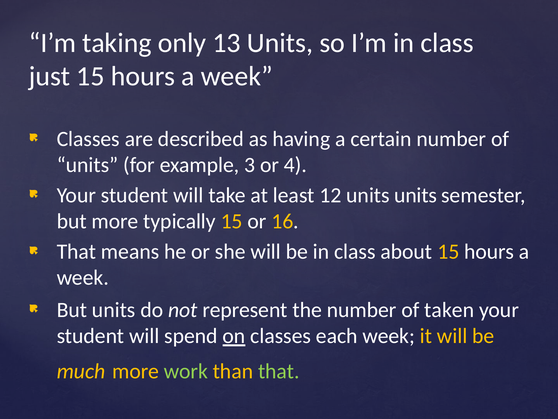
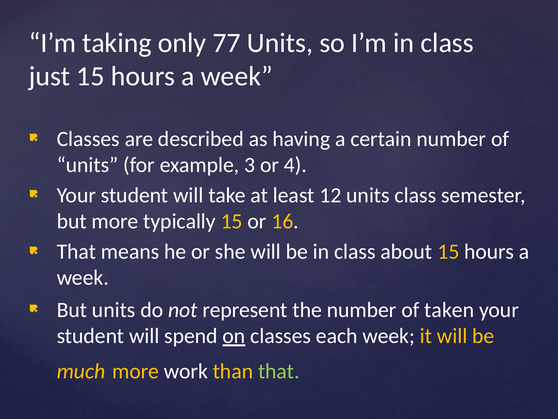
13: 13 -> 77
units units: units -> class
work colour: light green -> white
